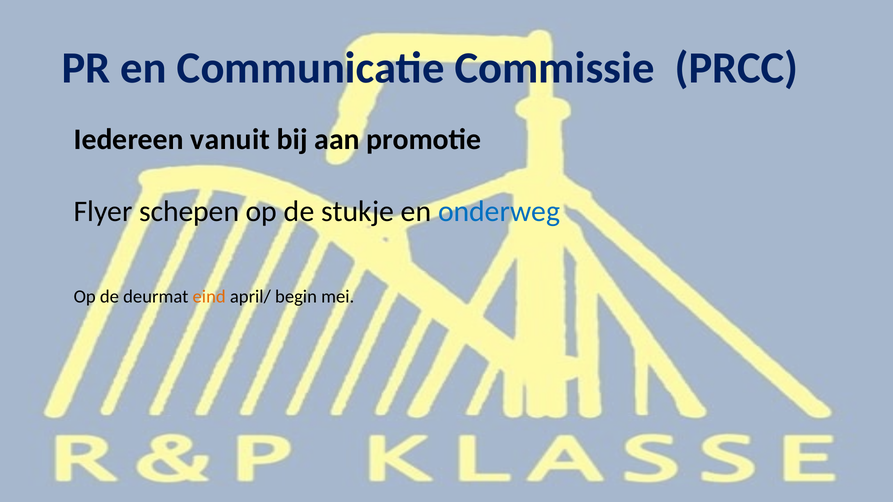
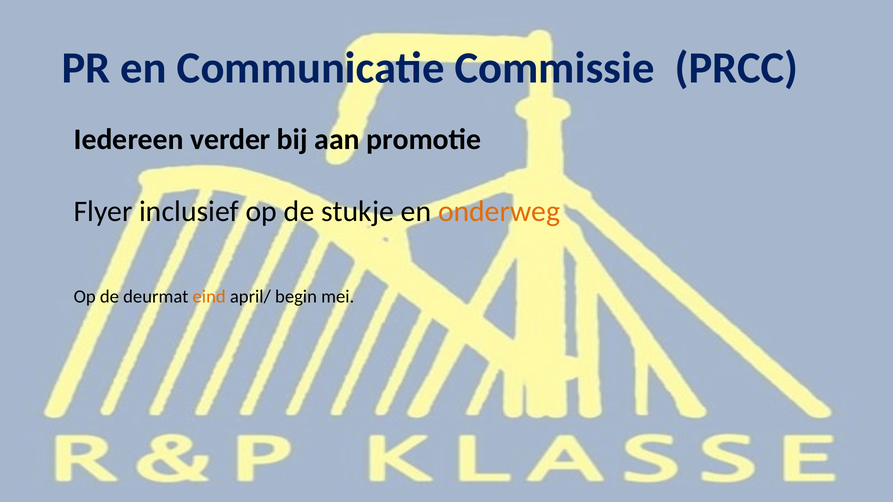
vanuit: vanuit -> verder
schepen: schepen -> inclusief
onderweg colour: blue -> orange
